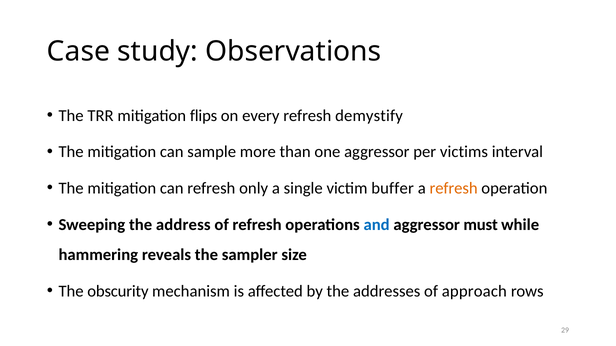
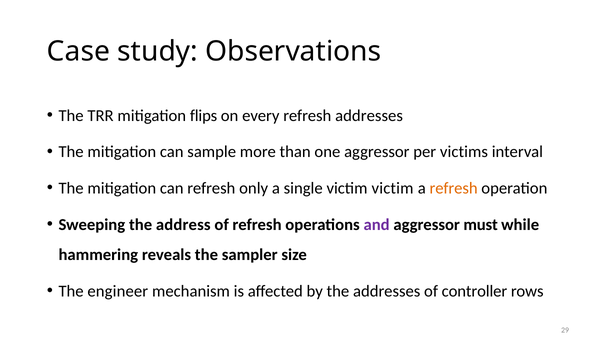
refresh demystify: demystify -> addresses
victim buffer: buffer -> victim
and colour: blue -> purple
obscurity: obscurity -> engineer
approach: approach -> controller
